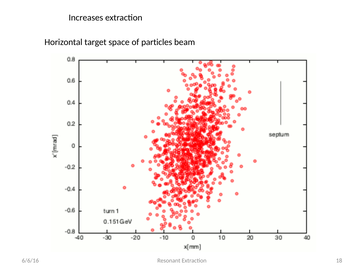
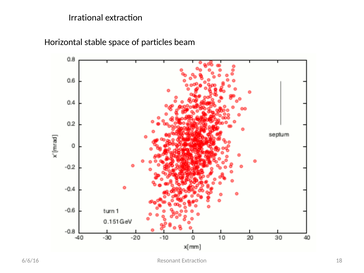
Increases: Increases -> Irrational
target: target -> stable
